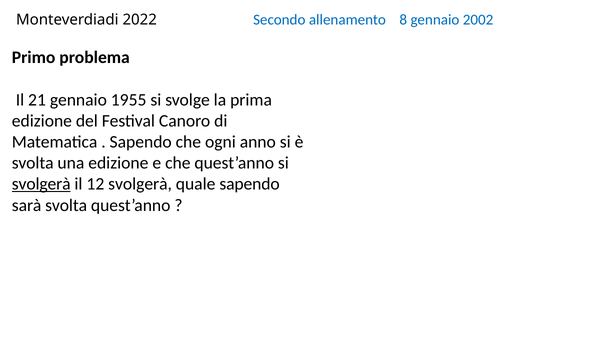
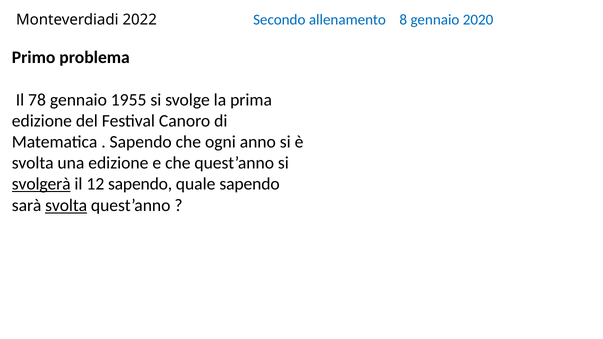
2002: 2002 -> 2020
21: 21 -> 78
12 svolgerà: svolgerà -> sapendo
svolta at (66, 205) underline: none -> present
